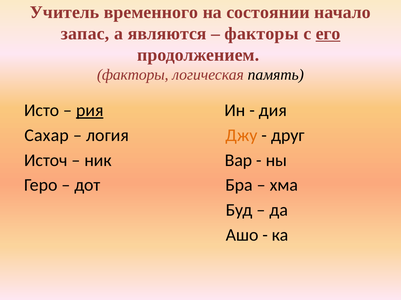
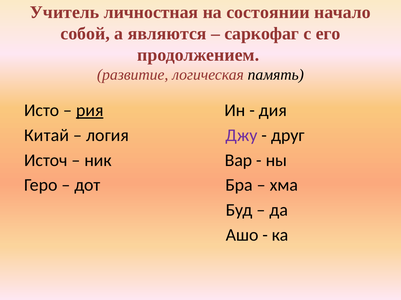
временного: временного -> личностная
запас: запас -> собой
факторы at (262, 34): факторы -> саркофаг
его underline: present -> none
факторы at (133, 75): факторы -> развитие
Сахар: Сахар -> Китай
Джу colour: orange -> purple
